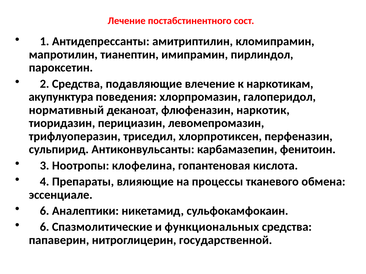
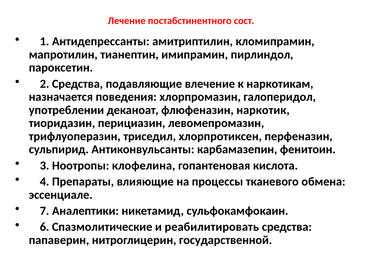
акупунктура: акупунктура -> назначается
нормативный: нормативный -> употреблении
6 at (45, 211): 6 -> 7
функциональных: функциональных -> реабилитировать
